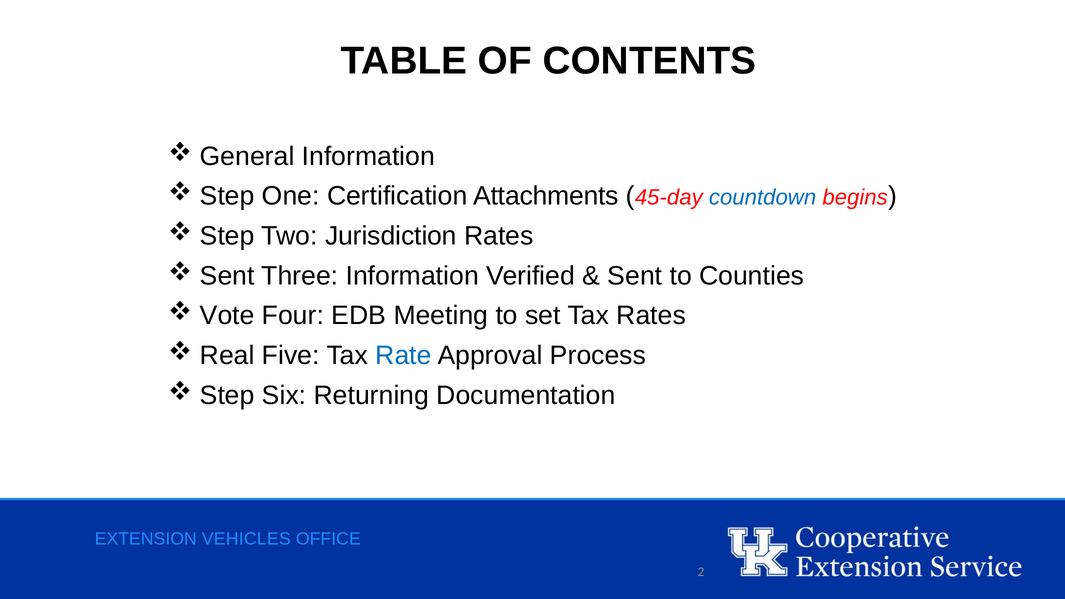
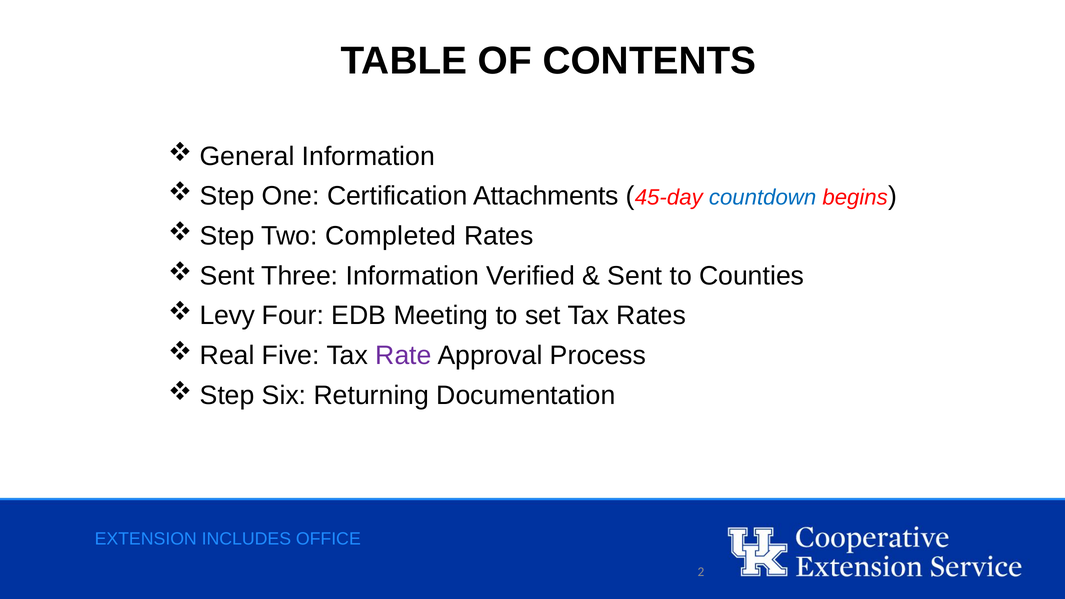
Jurisdiction: Jurisdiction -> Completed
Vote: Vote -> Levy
Rate colour: blue -> purple
VEHICLES: VEHICLES -> INCLUDES
